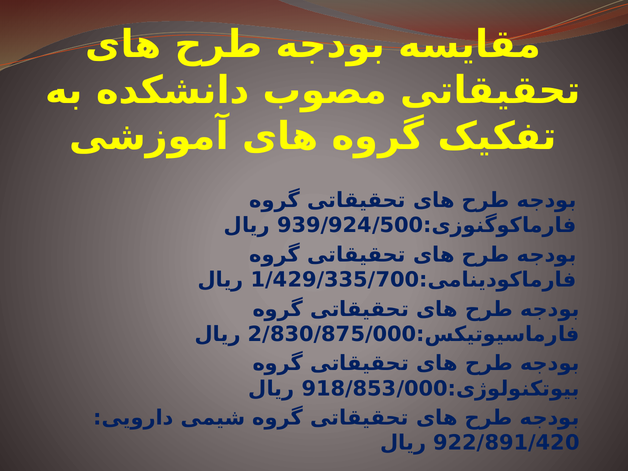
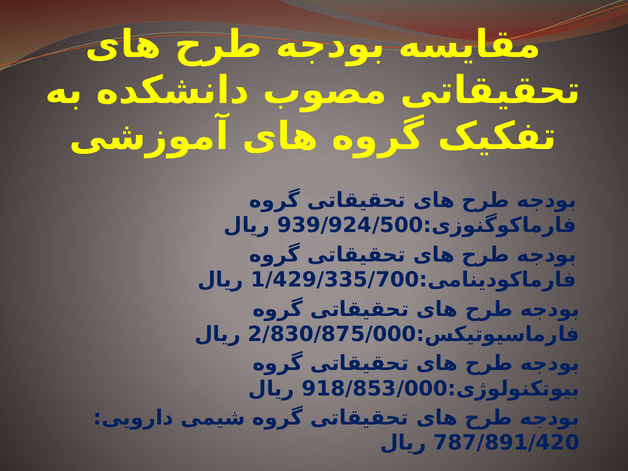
922/891/420: 922/891/420 -> 787/891/420
